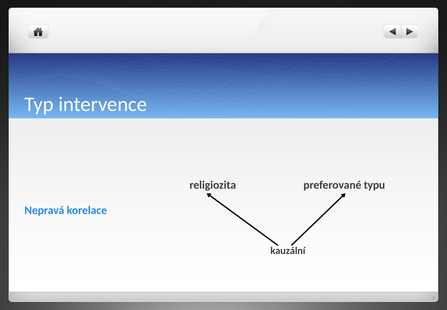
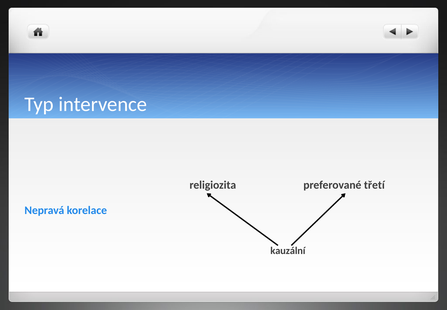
typu: typu -> třetí
